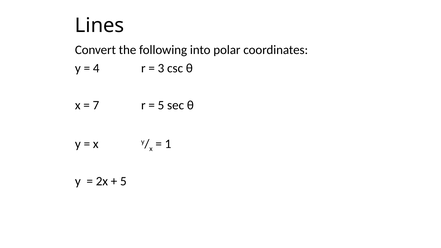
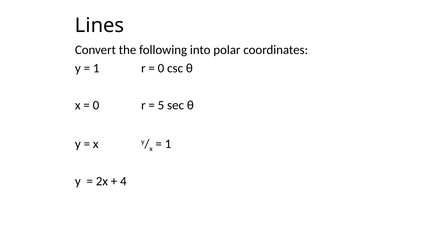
4 at (96, 68): 4 -> 1
3 at (161, 68): 3 -> 0
7 at (96, 105): 7 -> 0
5 at (123, 181): 5 -> 4
